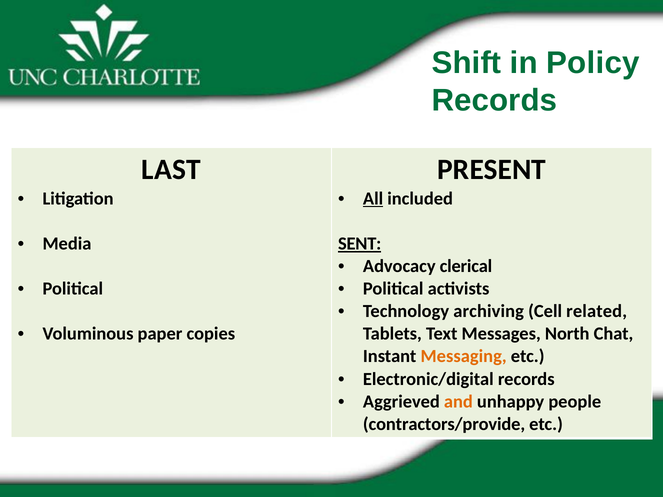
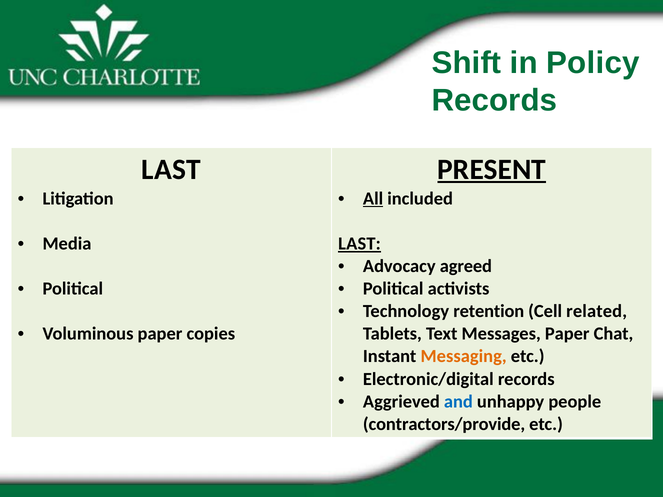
PRESENT underline: none -> present
SENT at (360, 244): SENT -> LAST
clerical: clerical -> agreed
archiving: archiving -> retention
Messages North: North -> Paper
and colour: orange -> blue
